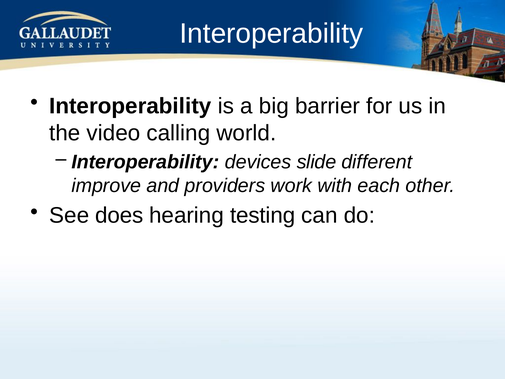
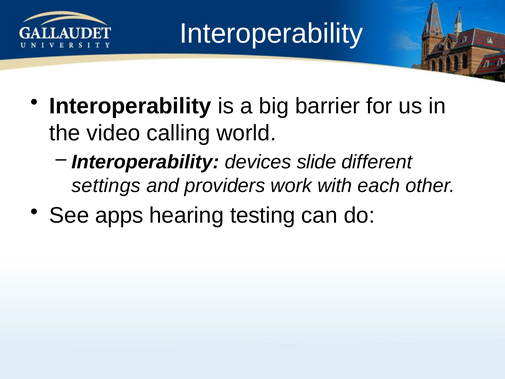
improve: improve -> settings
does: does -> apps
